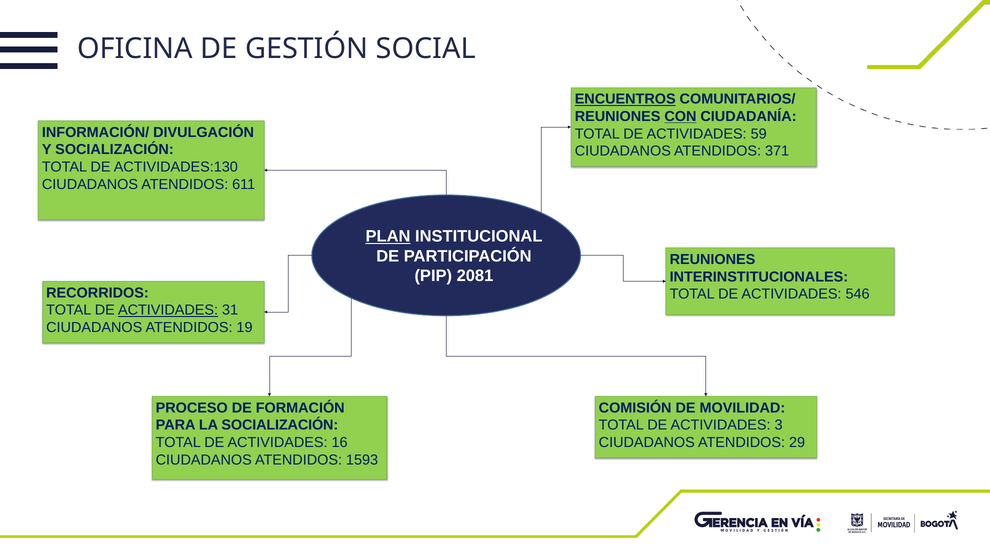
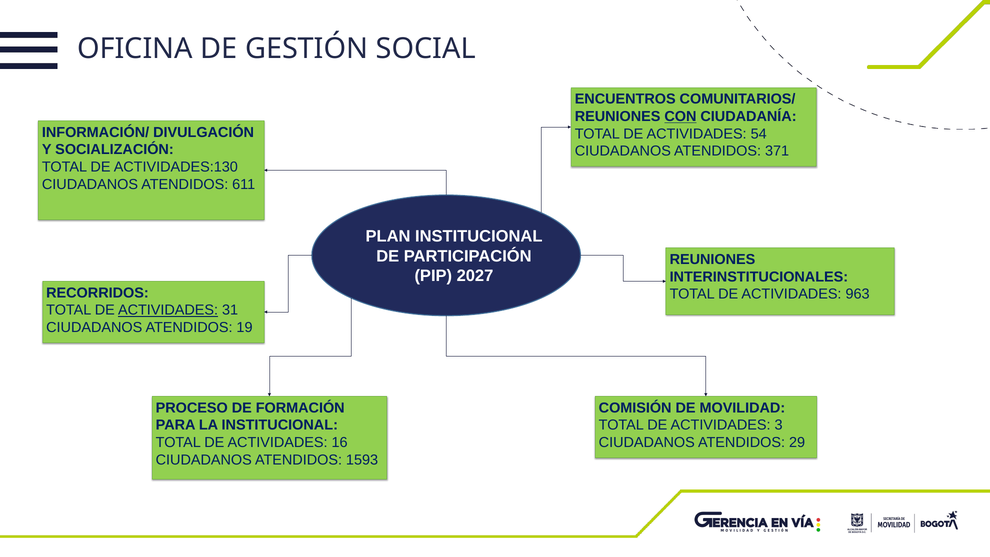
ENCUENTROS underline: present -> none
59: 59 -> 54
PLAN underline: present -> none
2081: 2081 -> 2027
546: 546 -> 963
LA SOCIALIZACIÓN: SOCIALIZACIÓN -> INSTITUCIONAL
